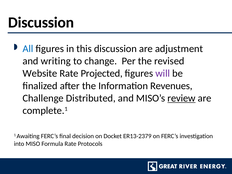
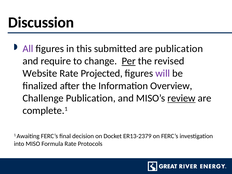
All colour: blue -> purple
this discussion: discussion -> submitted
are adjustment: adjustment -> publication
writing: writing -> require
Per underline: none -> present
Revenues: Revenues -> Overview
Challenge Distributed: Distributed -> Publication
